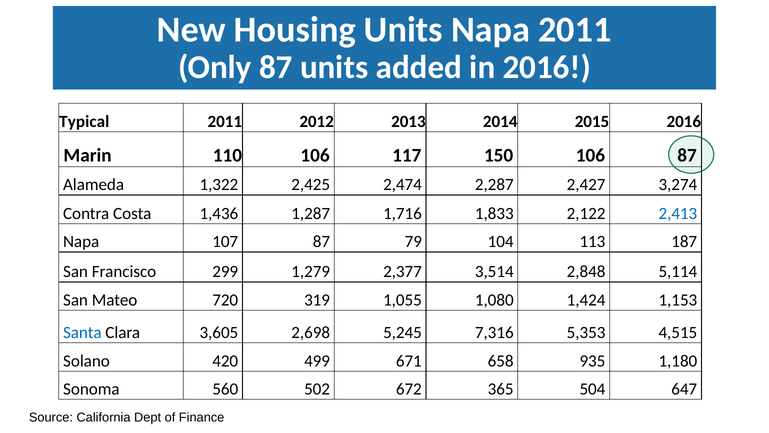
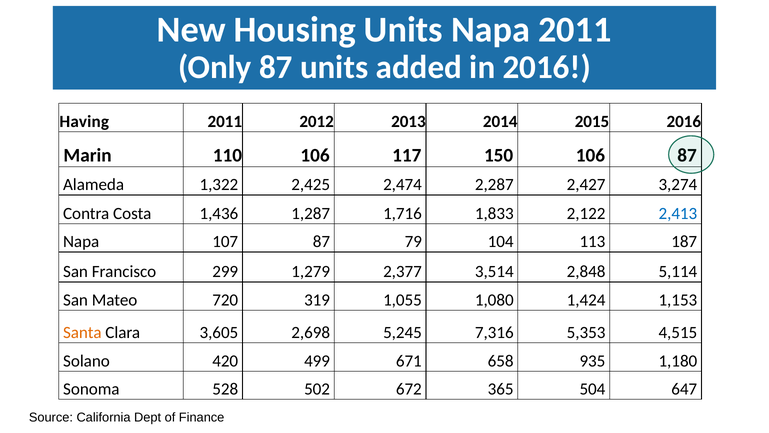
Typical: Typical -> Having
Santa colour: blue -> orange
560: 560 -> 528
